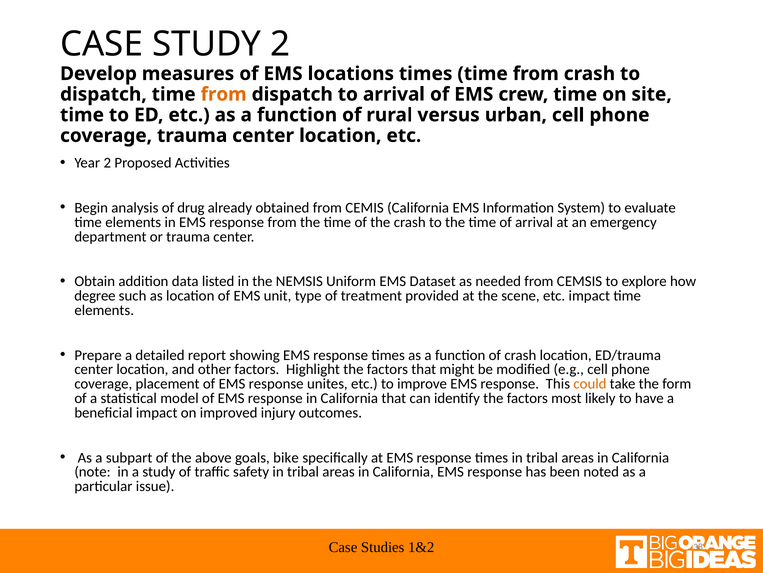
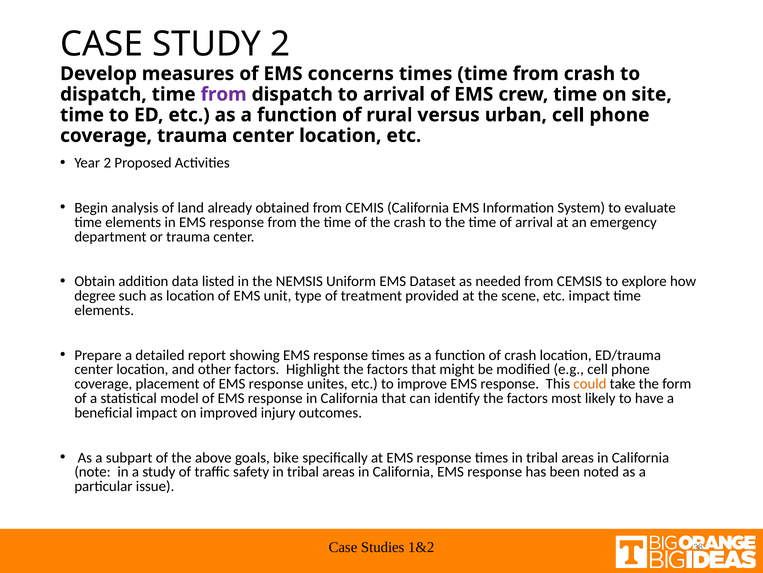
locations: locations -> concerns
from at (224, 94) colour: orange -> purple
drug: drug -> land
